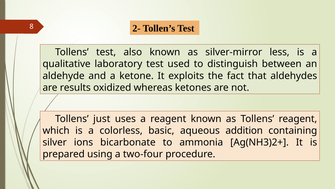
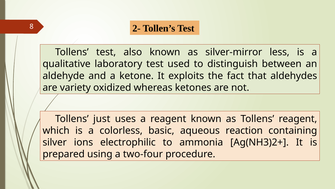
results: results -> variety
addition: addition -> reaction
bicarbonate: bicarbonate -> electrophilic
